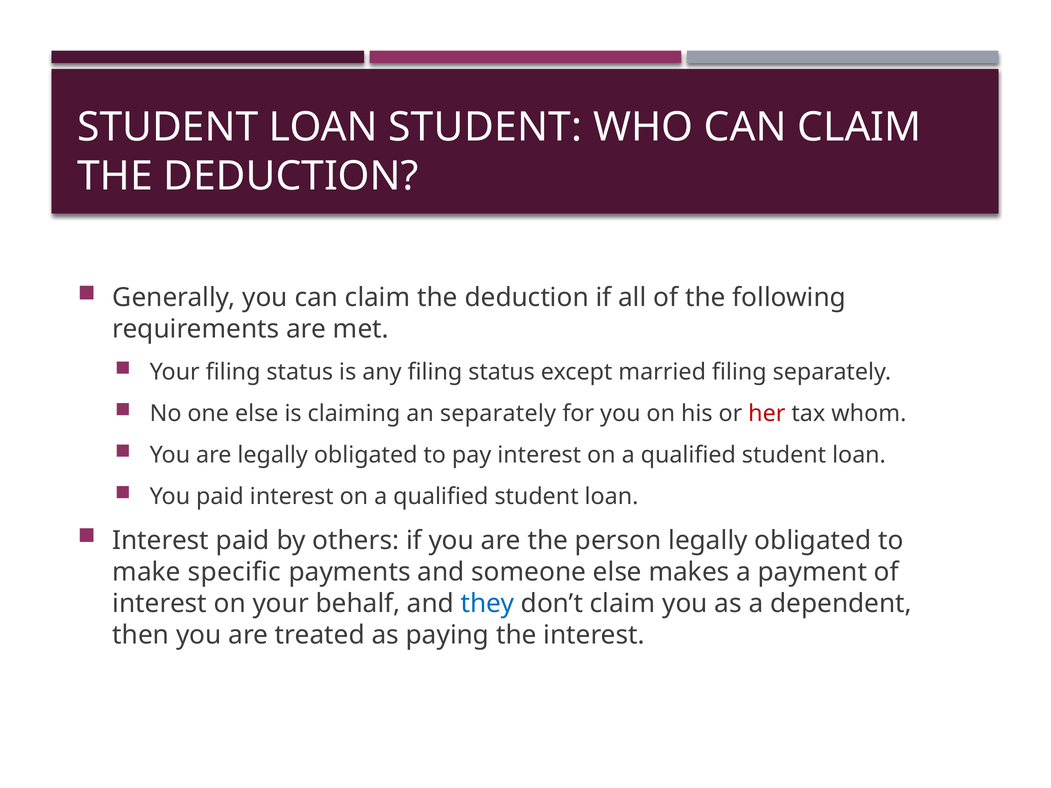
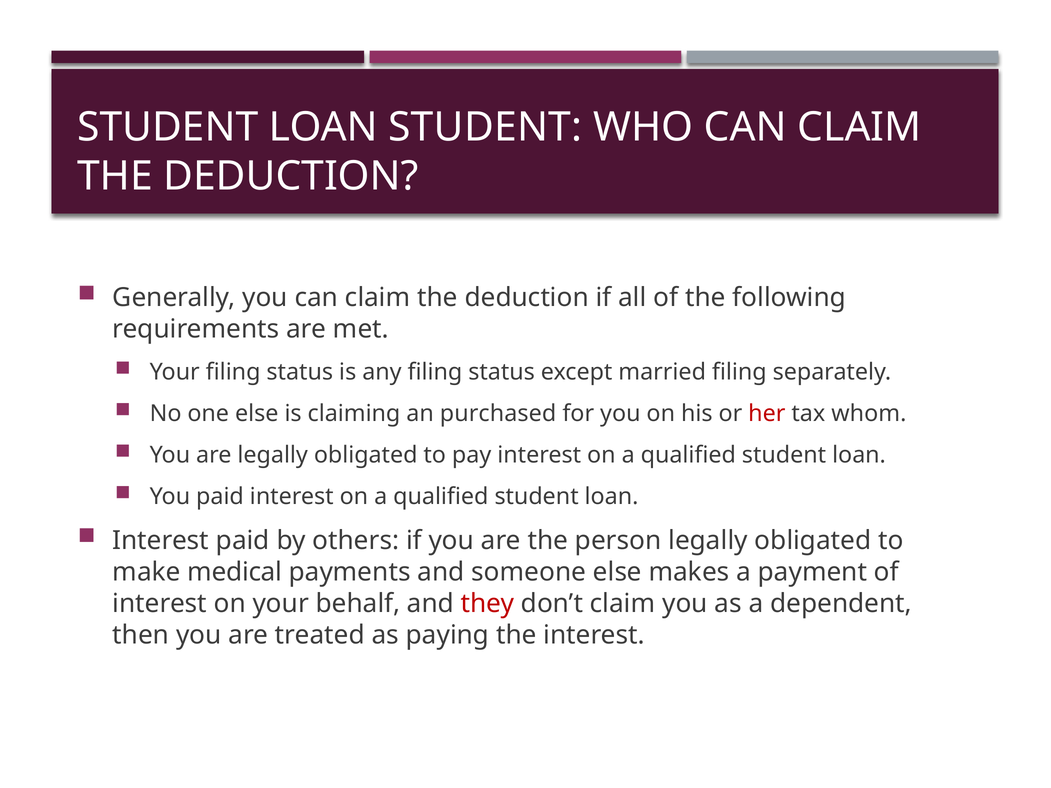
an separately: separately -> purchased
specific: specific -> medical
they colour: blue -> red
